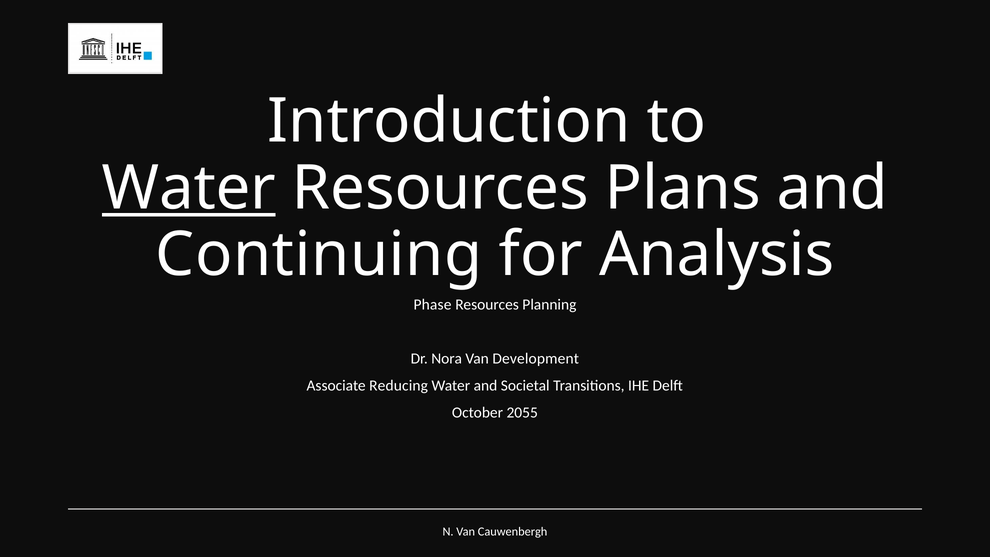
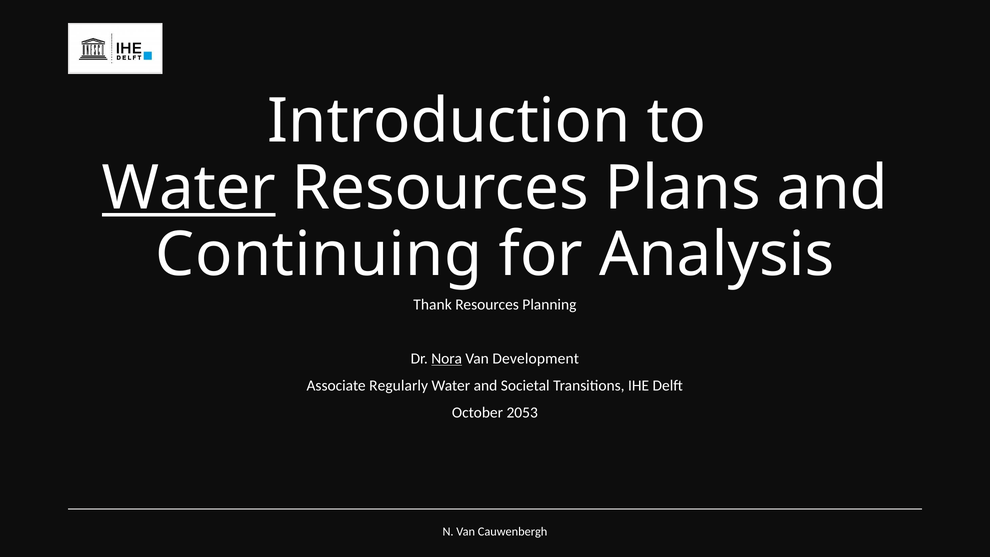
Phase: Phase -> Thank
Nora underline: none -> present
Reducing: Reducing -> Regularly
2055: 2055 -> 2053
